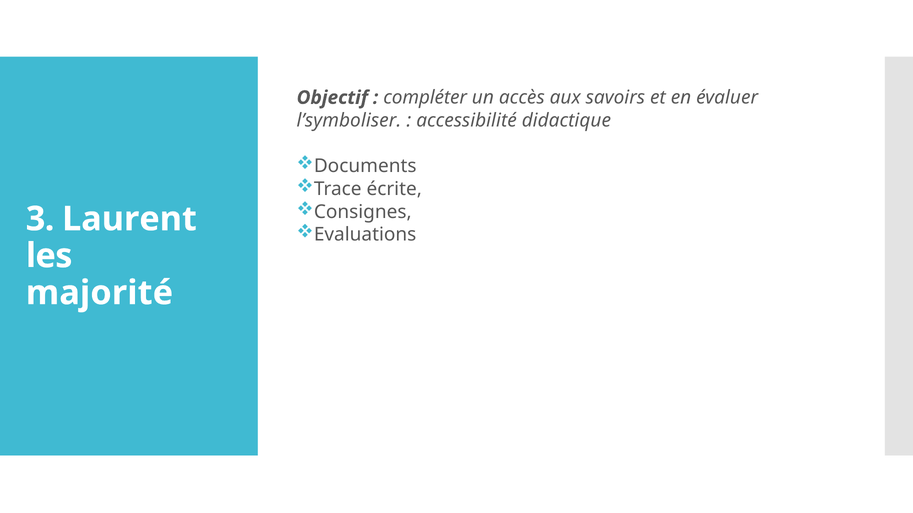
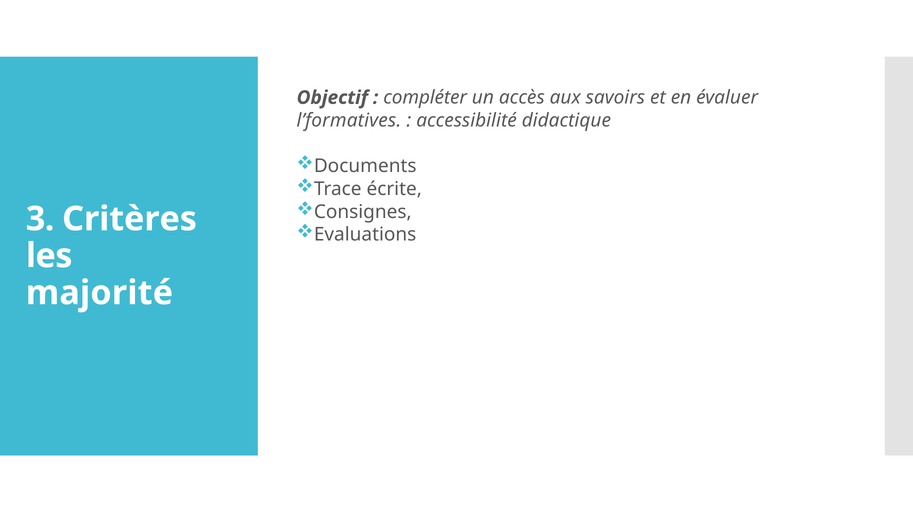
l’symboliser: l’symboliser -> l’formatives
Laurent: Laurent -> Critères
